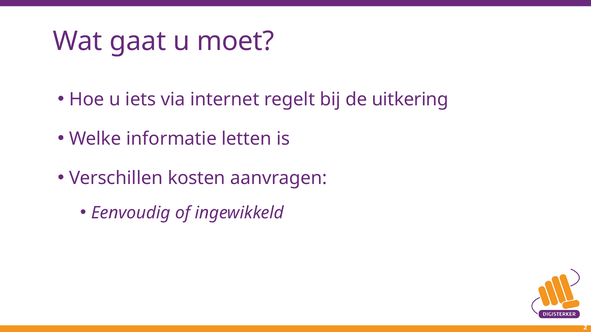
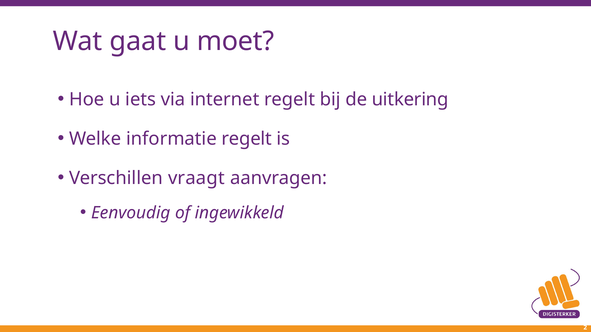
informatie letten: letten -> regelt
kosten: kosten -> vraagt
